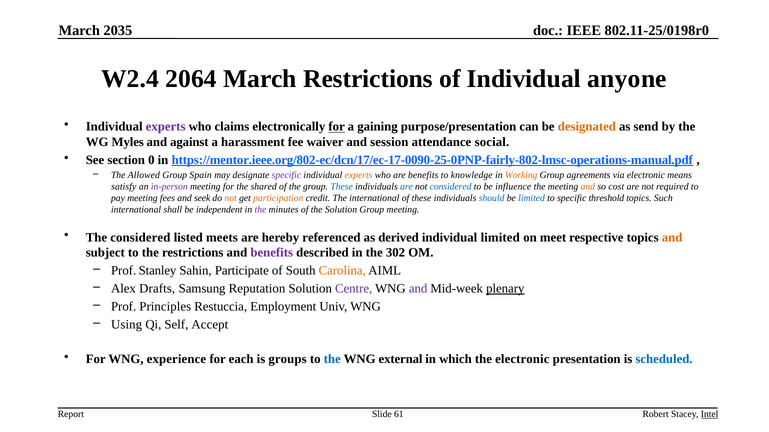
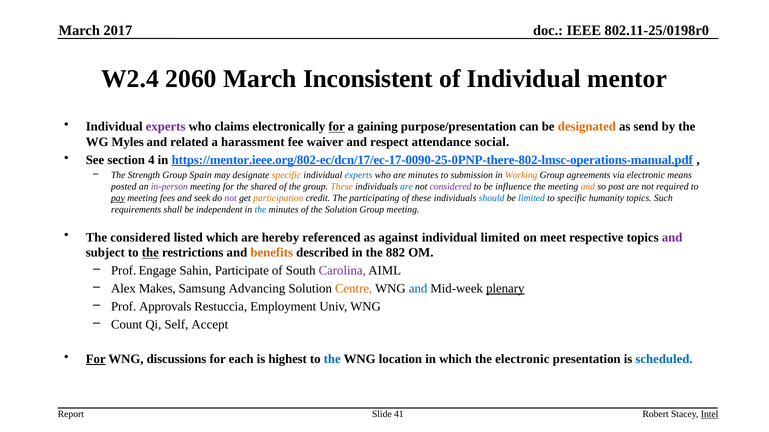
2035: 2035 -> 2017
2064: 2064 -> 2060
March Restrictions: Restrictions -> Inconsistent
anyone: anyone -> mentor
against: against -> related
session: session -> respect
0: 0 -> 4
https://mentor.ieee.org/802-ec/dcn/17/ec-17-0090-25-0PNP-fairly-802-lmsc-operations-manual.pdf: https://mentor.ieee.org/802-ec/dcn/17/ec-17-0090-25-0PNP-fairly-802-lmsc-operations-manual.pdf -> https://mentor.ieee.org/802-ec/dcn/17/ec-17-0090-25-0PNP-there-802-lmsc-operations-manual.pdf
Allowed: Allowed -> Strength
specific at (286, 175) colour: purple -> orange
experts at (359, 175) colour: orange -> blue
are benefits: benefits -> minutes
knowledge: knowledge -> submission
satisfy: satisfy -> posted
These at (342, 187) colour: blue -> orange
considered at (451, 187) colour: blue -> purple
cost: cost -> post
pay underline: none -> present
not at (231, 198) colour: orange -> purple
The international: international -> participating
threshold: threshold -> humanity
international at (136, 210): international -> requirements
the at (260, 210) colour: purple -> blue
listed meets: meets -> which
derived: derived -> against
and at (672, 238) colour: orange -> purple
the at (150, 253) underline: none -> present
benefits at (272, 253) colour: purple -> orange
302: 302 -> 882
Stanley: Stanley -> Engage
Carolina colour: orange -> purple
Drafts: Drafts -> Makes
Reputation: Reputation -> Advancing
Centre colour: purple -> orange
and at (418, 289) colour: purple -> blue
Principles: Principles -> Approvals
Using: Using -> Count
For at (96, 359) underline: none -> present
experience: experience -> discussions
groups: groups -> highest
external: external -> location
61: 61 -> 41
